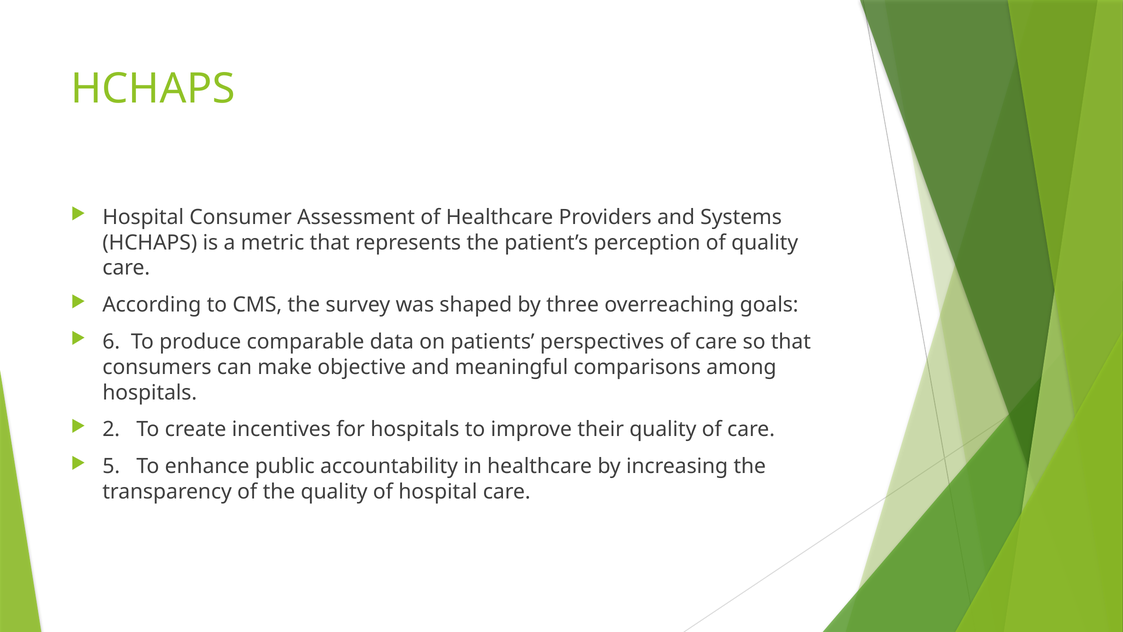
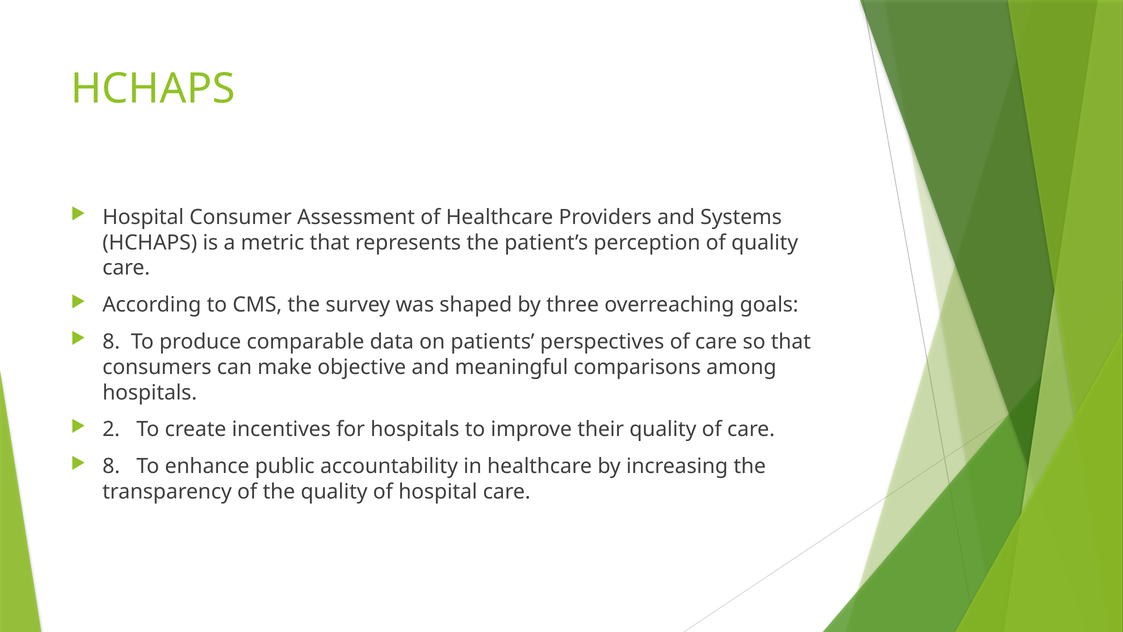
6 at (111, 342): 6 -> 8
5 at (111, 466): 5 -> 8
